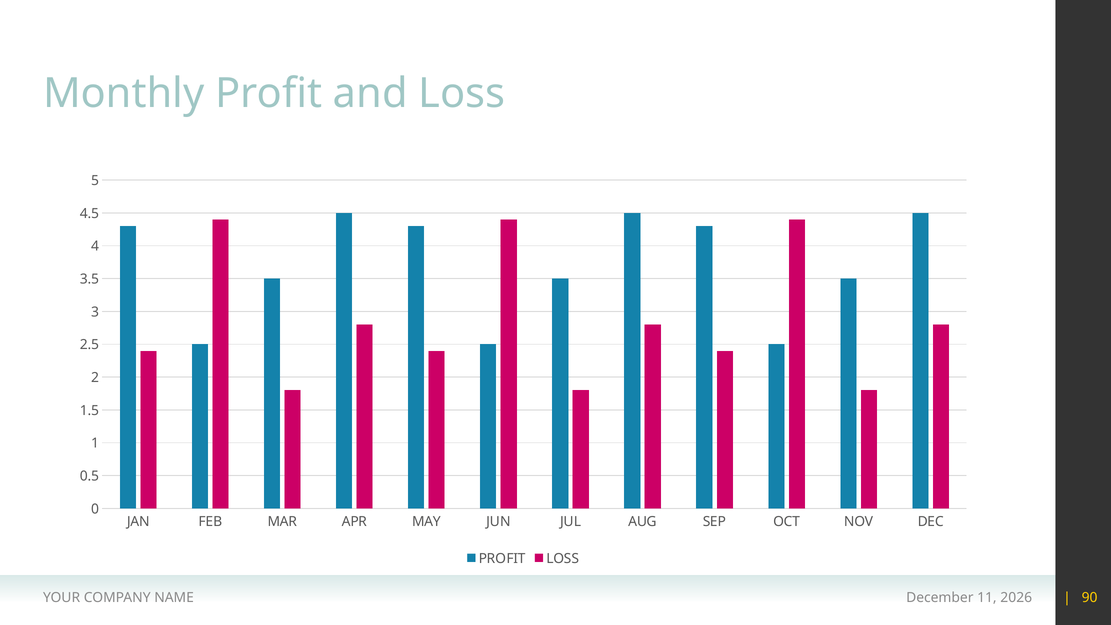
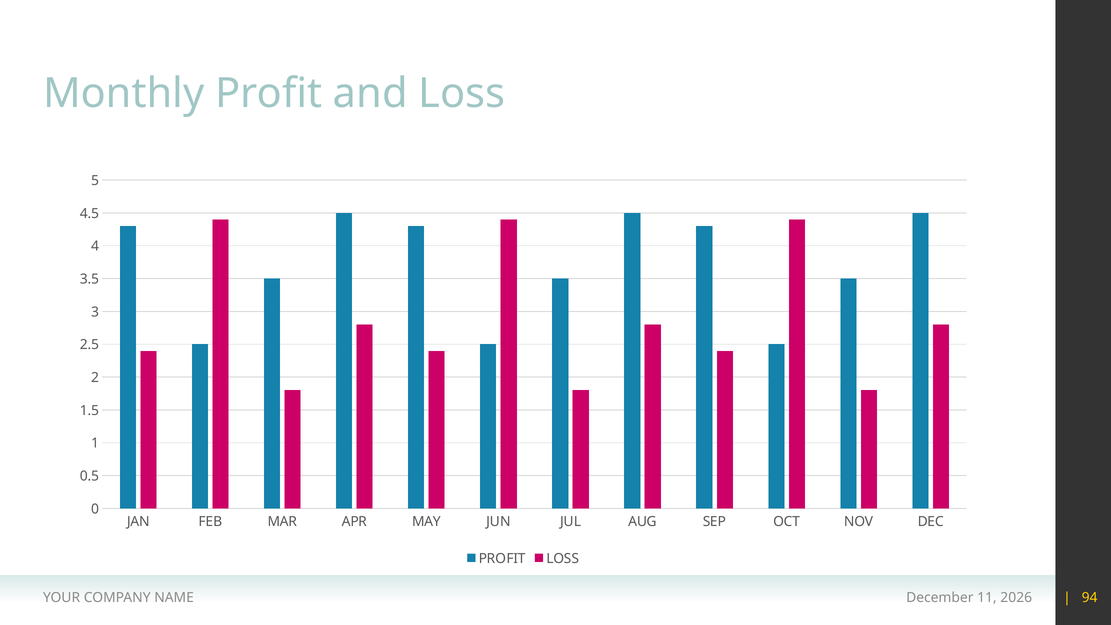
90: 90 -> 94
